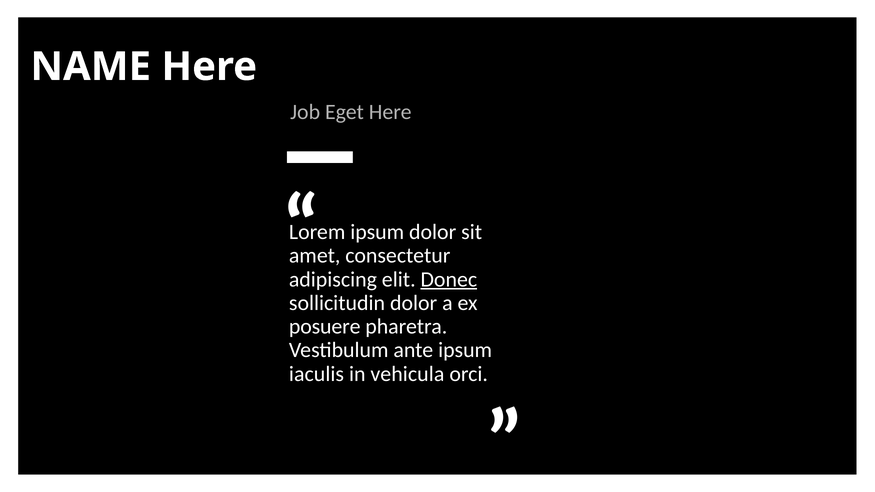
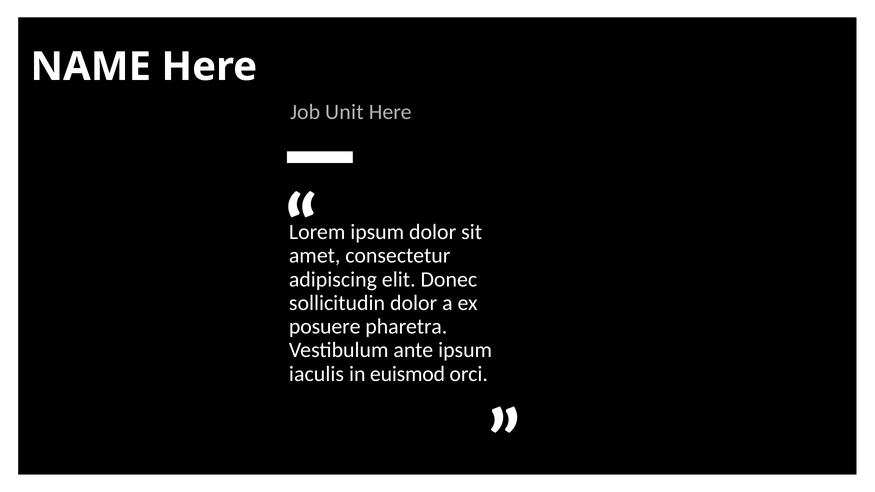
Eget: Eget -> Unit
Donec underline: present -> none
vehicula: vehicula -> euismod
